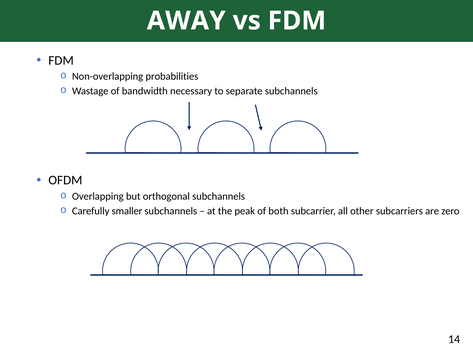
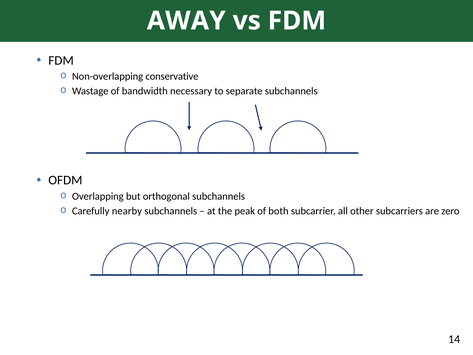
probabilities: probabilities -> conservative
smaller: smaller -> nearby
